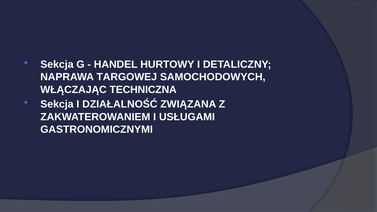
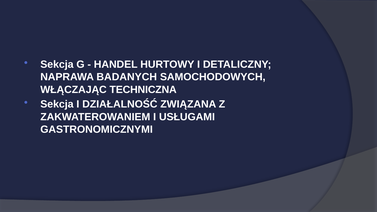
TARGOWEJ: TARGOWEJ -> BADANYCH
